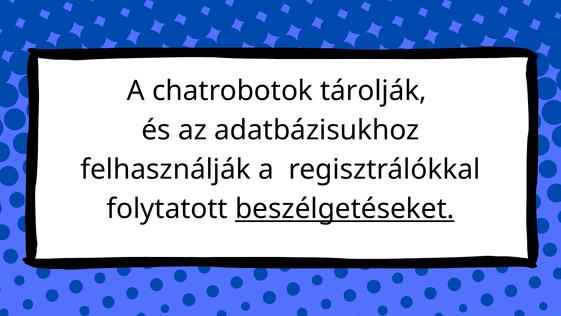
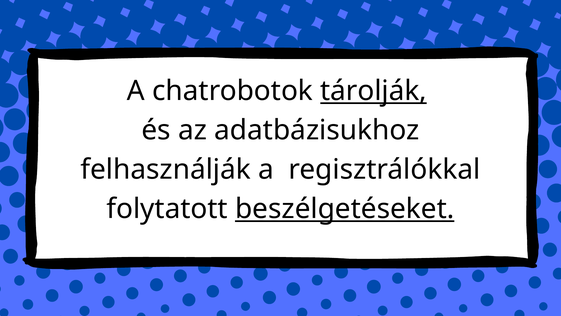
tárolják underline: none -> present
